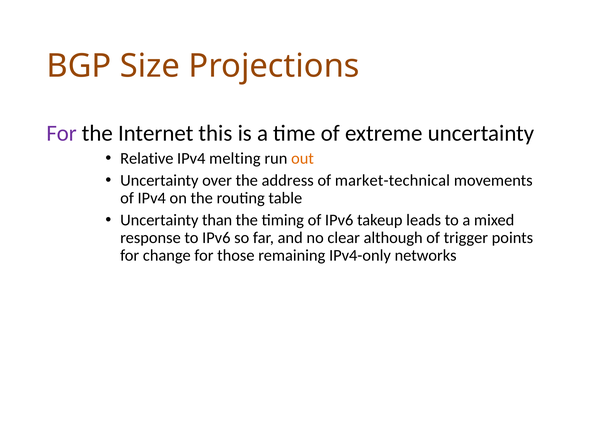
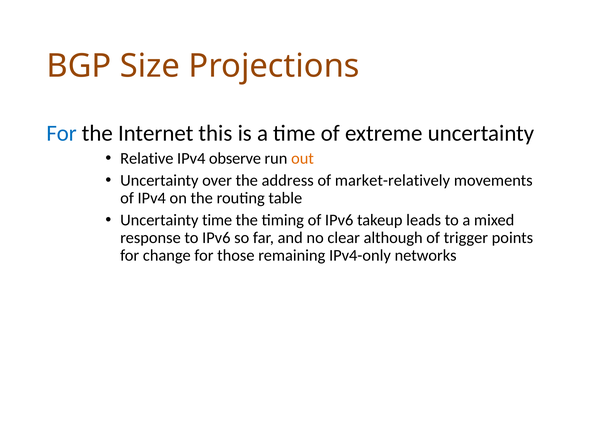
For at (62, 133) colour: purple -> blue
melting: melting -> observe
market-technical: market-technical -> market-relatively
Uncertainty than: than -> time
